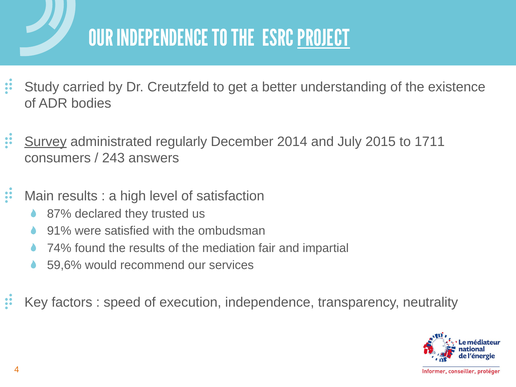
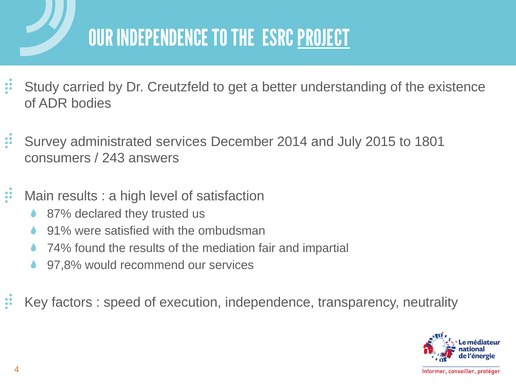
Survey underline: present -> none
administrated regularly: regularly -> services
1711: 1711 -> 1801
59,6%: 59,6% -> 97,8%
